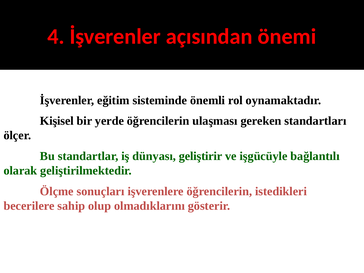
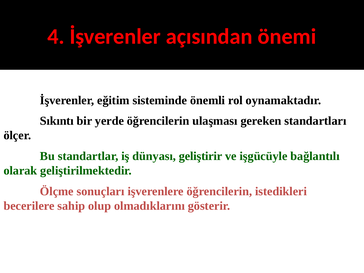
Kişisel: Kişisel -> Sıkıntı
